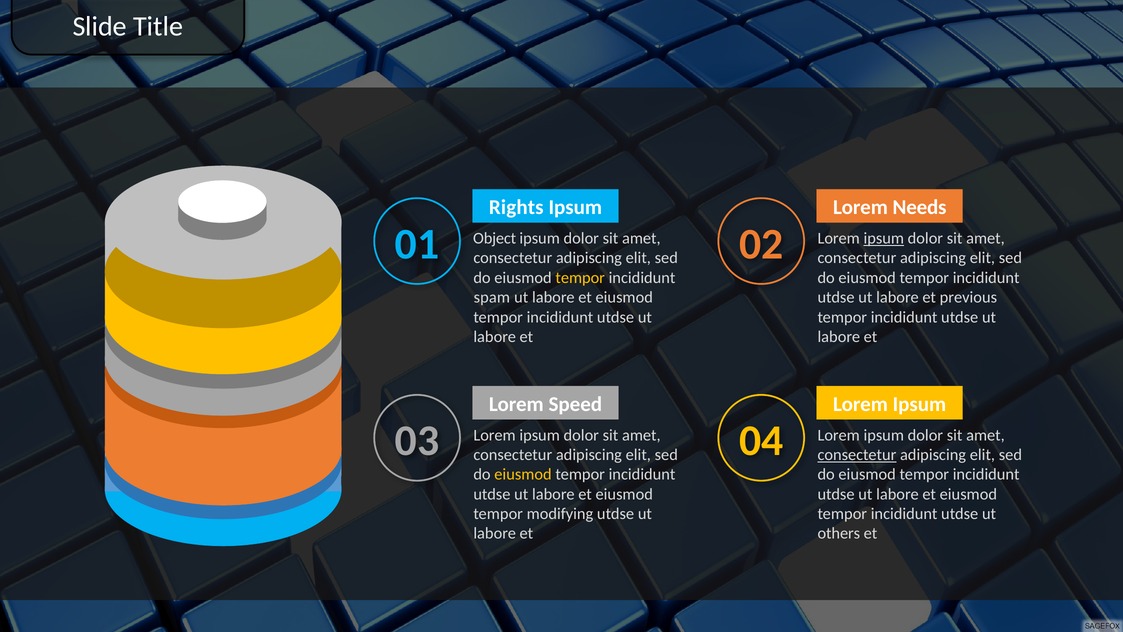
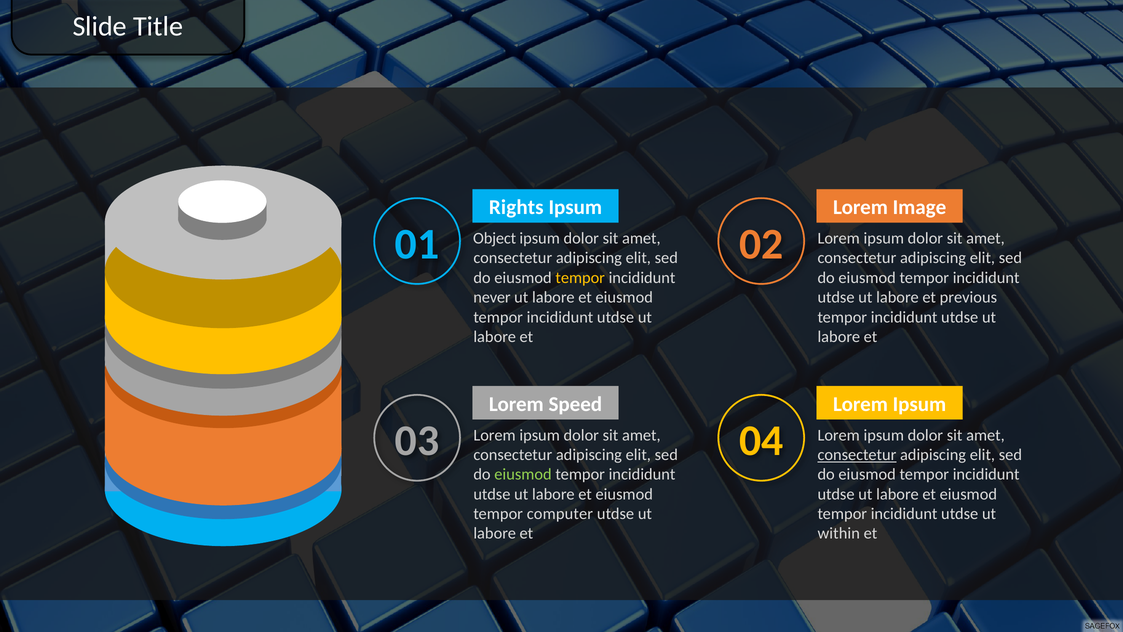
Needs: Needs -> Image
ipsum at (884, 238) underline: present -> none
spam: spam -> never
eiusmod at (523, 474) colour: yellow -> light green
modifying: modifying -> computer
others: others -> within
